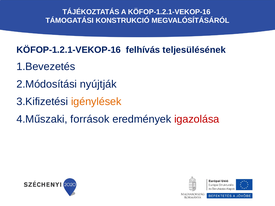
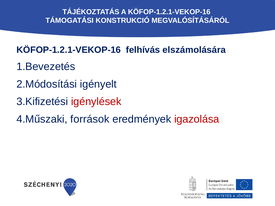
teljesülésének: teljesülésének -> elszámolására
nyújtják: nyújtják -> igényelt
igénylések colour: orange -> red
